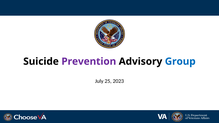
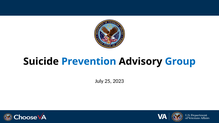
Prevention colour: purple -> blue
